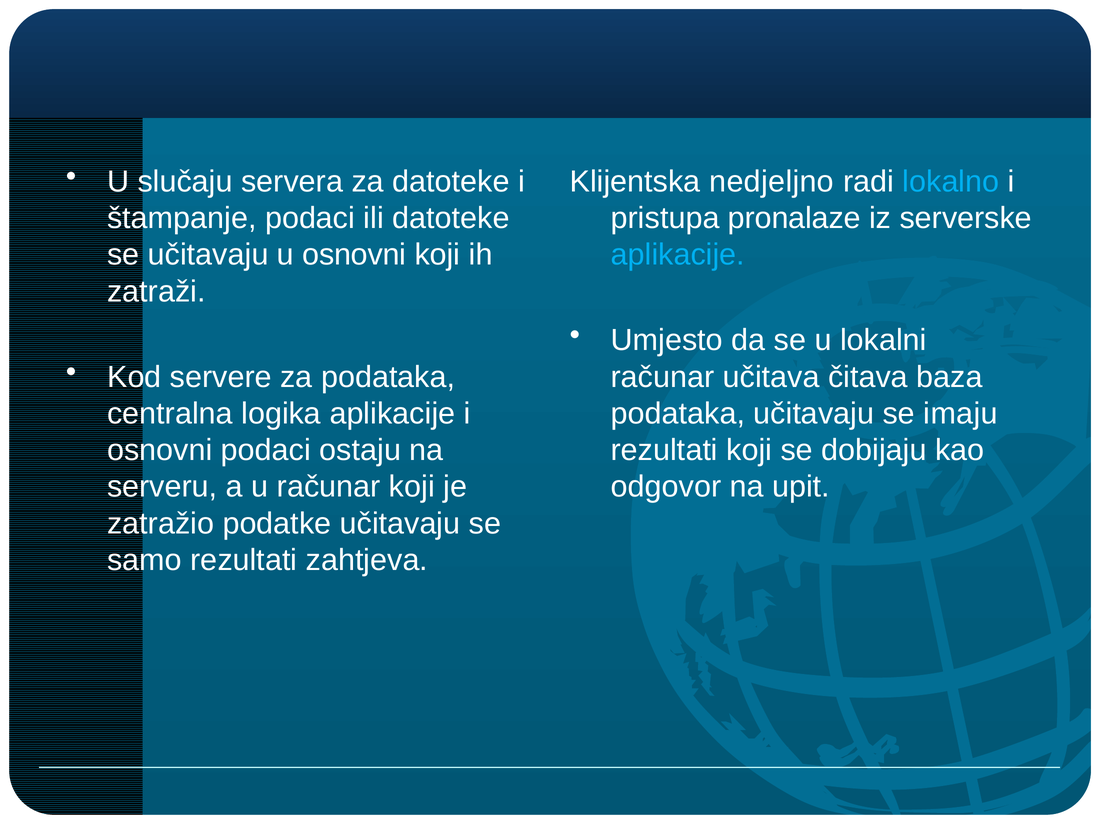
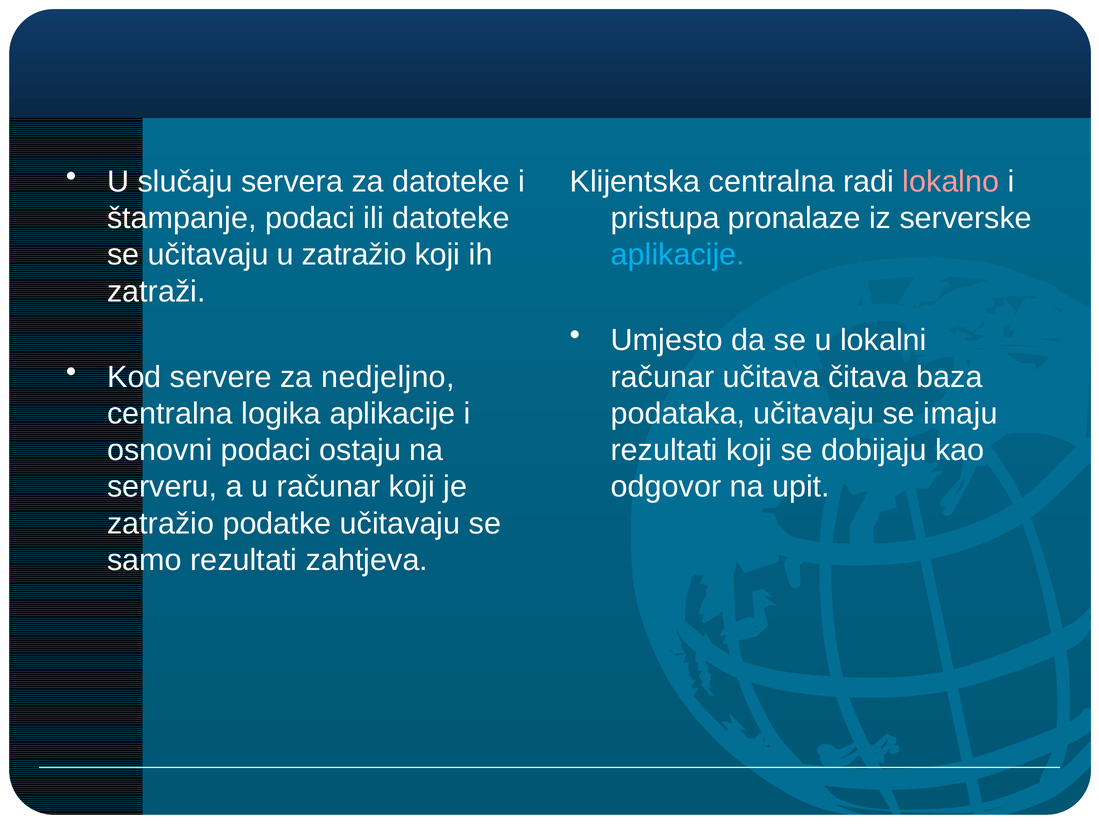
Klijentska nedjeljno: nedjeljno -> centralna
lokalno colour: light blue -> pink
u osnovni: osnovni -> zatražio
za podataka: podataka -> nedjeljno
